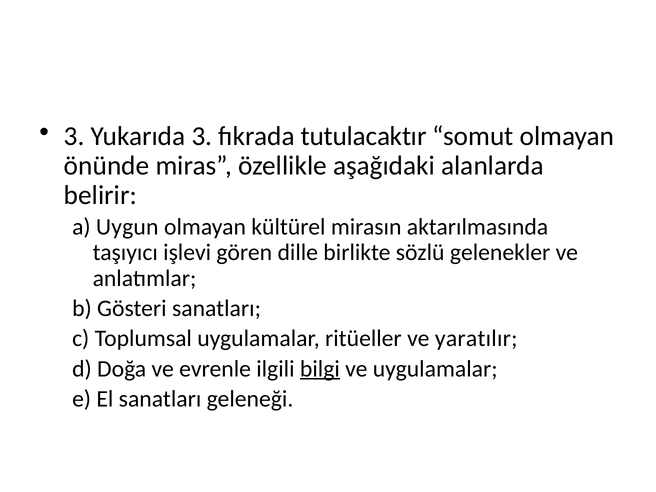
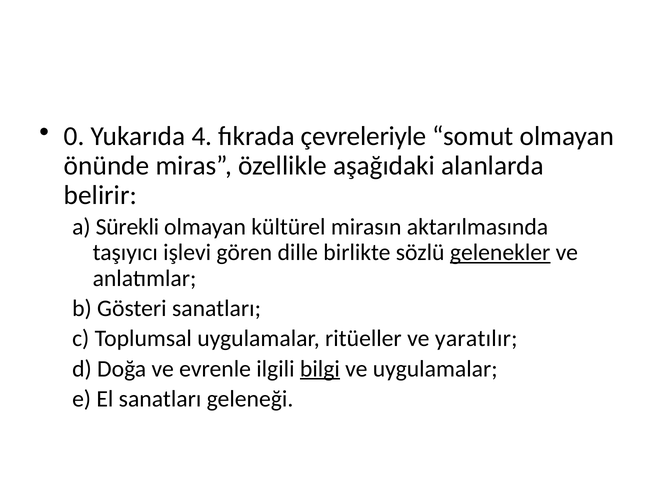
3 at (74, 136): 3 -> 0
Yukarıda 3: 3 -> 4
tutulacaktır: tutulacaktır -> çevreleriyle
Uygun: Uygun -> Sürekli
gelenekler underline: none -> present
